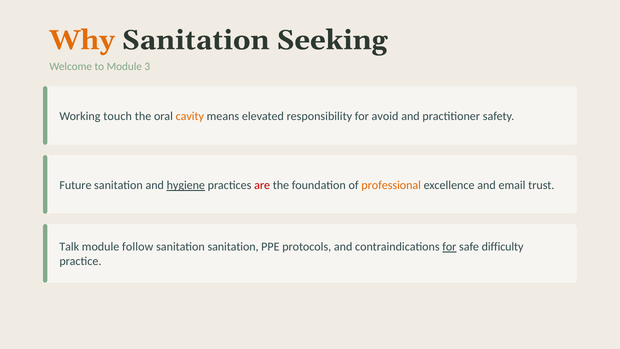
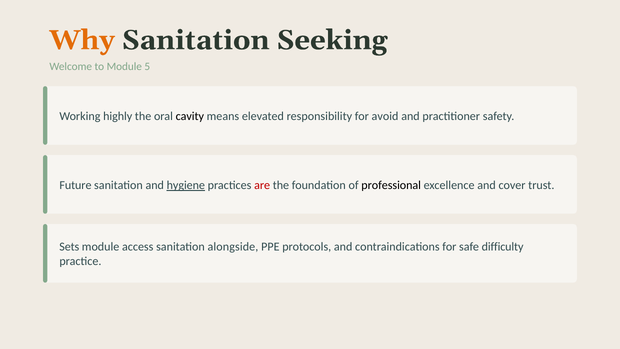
3: 3 -> 5
touch: touch -> highly
cavity colour: orange -> black
professional colour: orange -> black
email: email -> cover
Talk: Talk -> Sets
follow: follow -> access
sanitation sanitation: sanitation -> alongside
for at (449, 247) underline: present -> none
